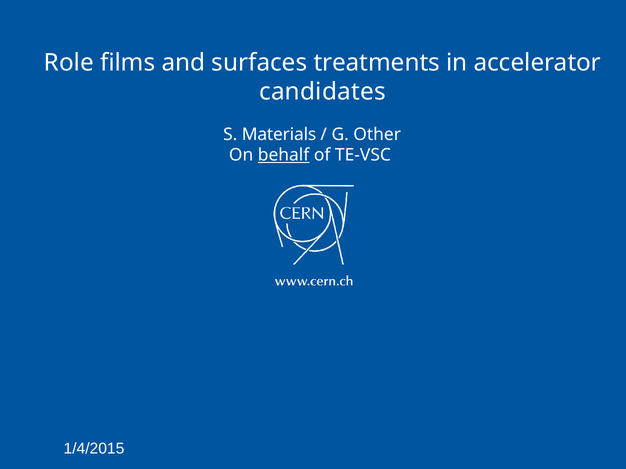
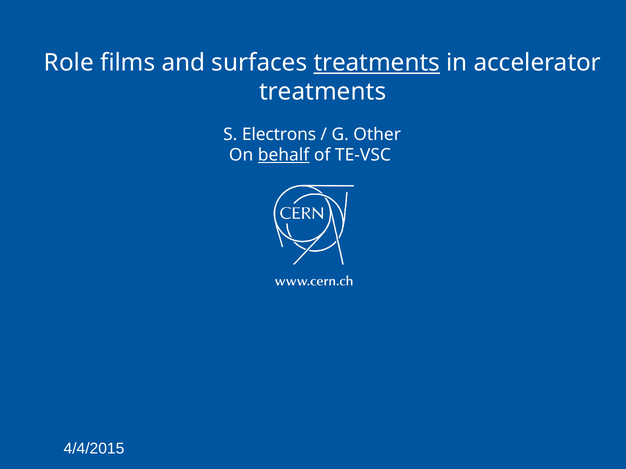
treatments at (377, 63) underline: none -> present
candidates at (322, 92): candidates -> treatments
Materials: Materials -> Electrons
1/4/2015: 1/4/2015 -> 4/4/2015
